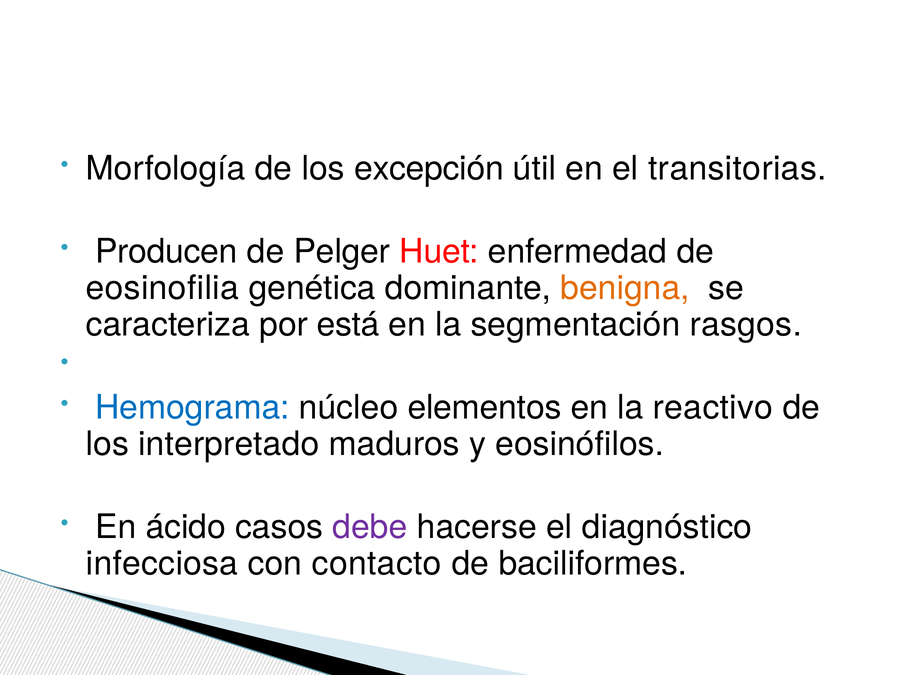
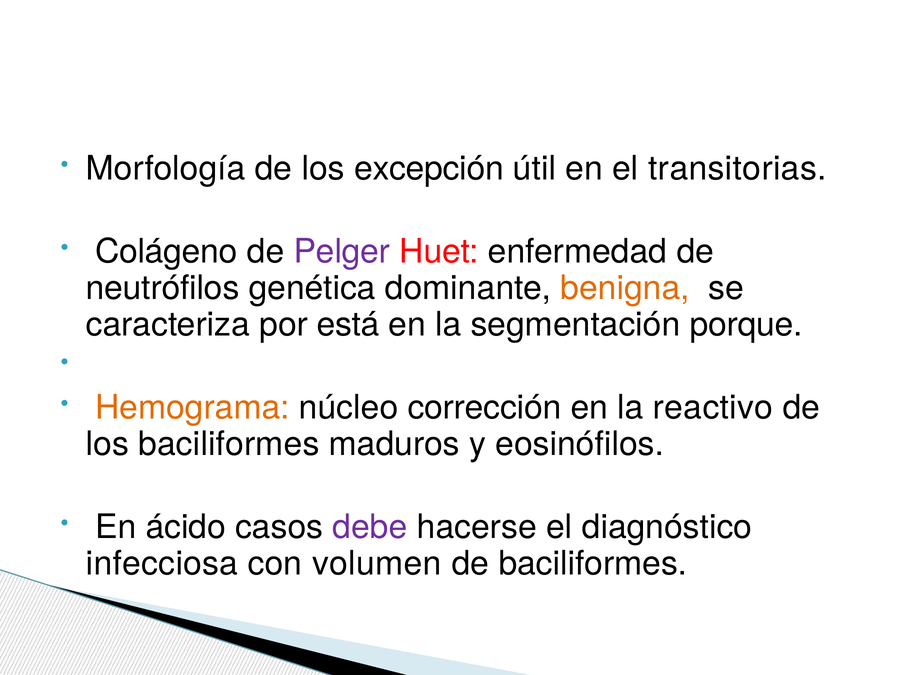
Producen: Producen -> Colágeno
Pelger colour: black -> purple
eosinofilia: eosinofilia -> neutrófilos
rasgos: rasgos -> porque
Hemograma colour: blue -> orange
elementos: elementos -> corrección
los interpretado: interpretado -> baciliformes
contacto: contacto -> volumen
